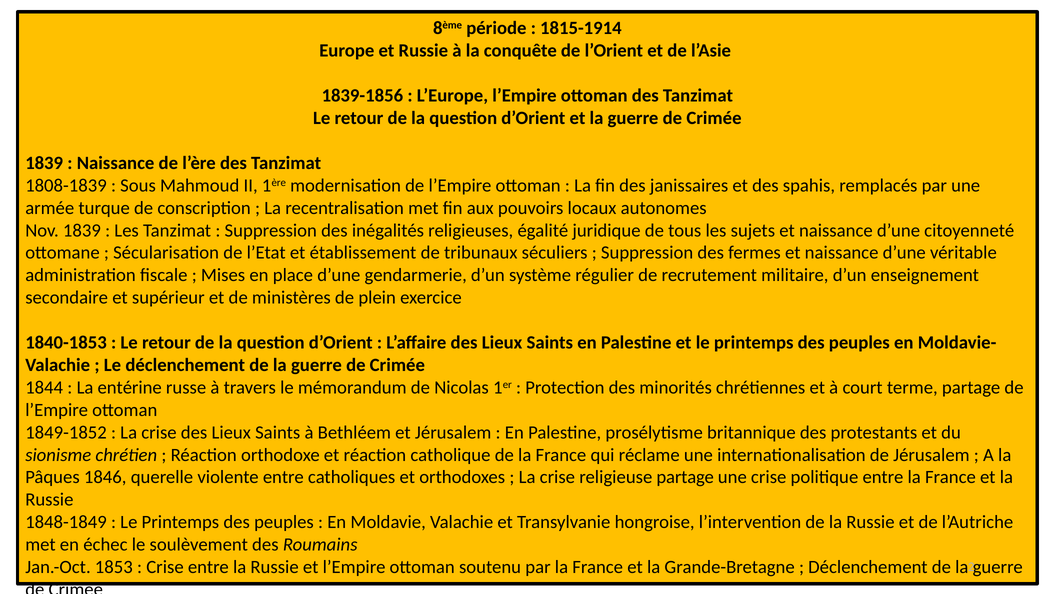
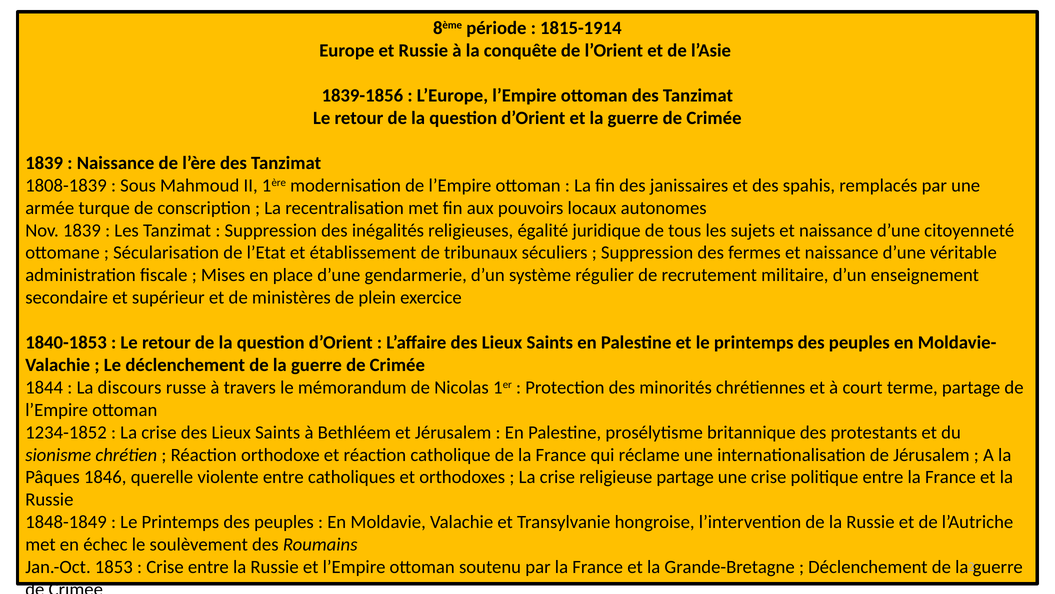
entérine: entérine -> discours
1849-1852: 1849-1852 -> 1234-1852
